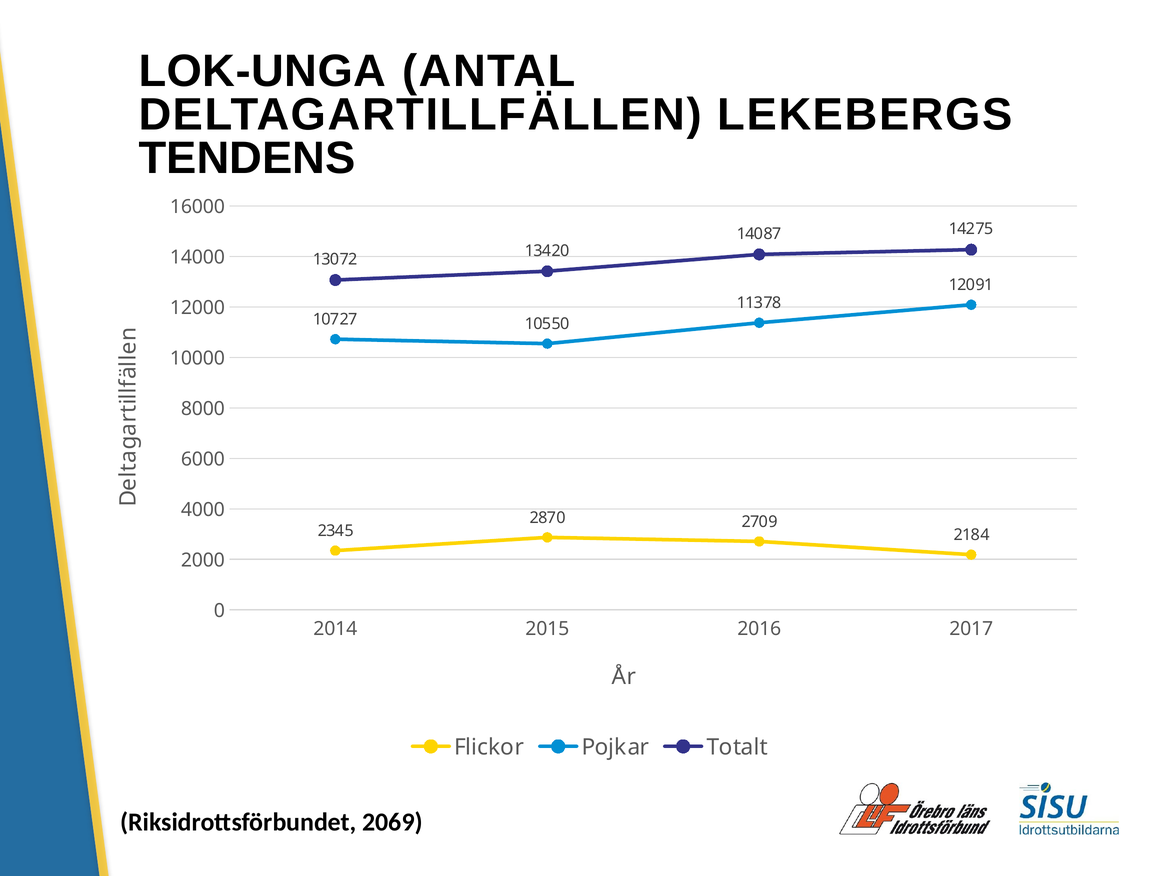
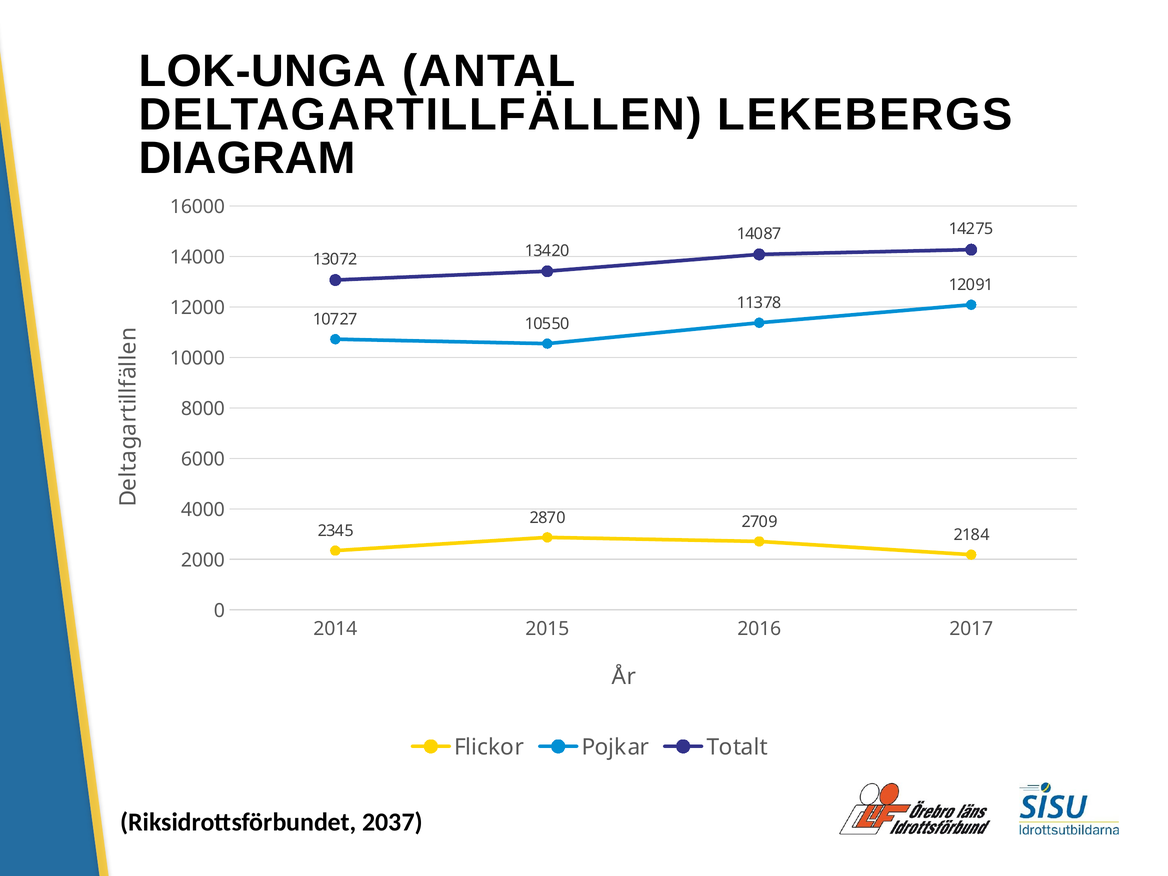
TENDENS: TENDENS -> DIAGRAM
2069: 2069 -> 2037
